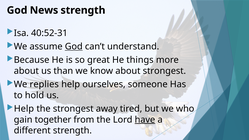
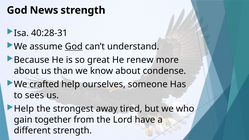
40:52-31: 40:52-31 -> 40:28-31
things: things -> renew
about strongest: strongest -> condense
replies: replies -> crafted
hold: hold -> sees
have underline: present -> none
